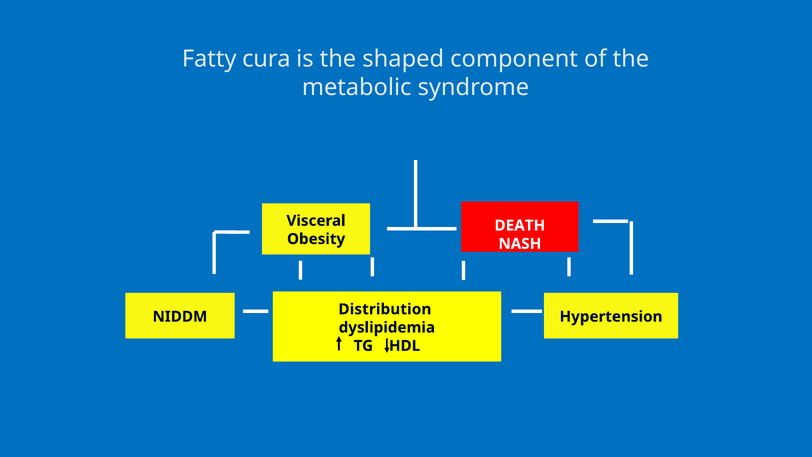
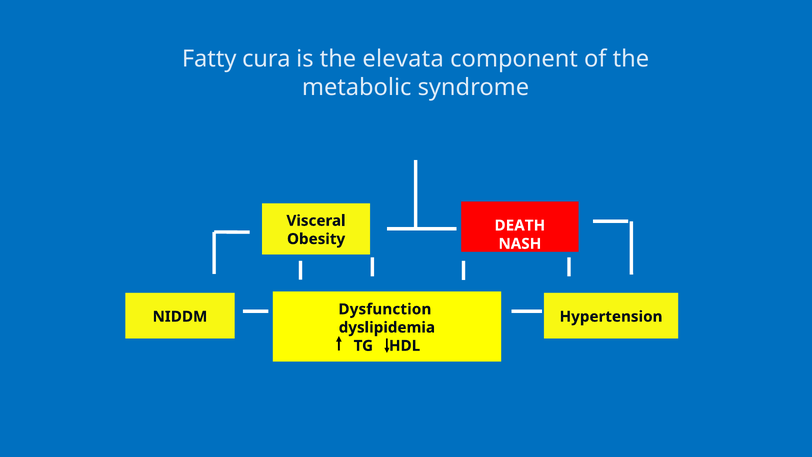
shaped: shaped -> elevata
Distribution: Distribution -> Dysfunction
